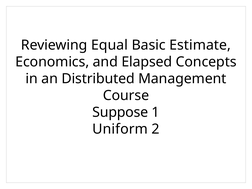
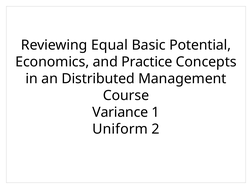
Estimate: Estimate -> Potential
Elapsed: Elapsed -> Practice
Suppose: Suppose -> Variance
